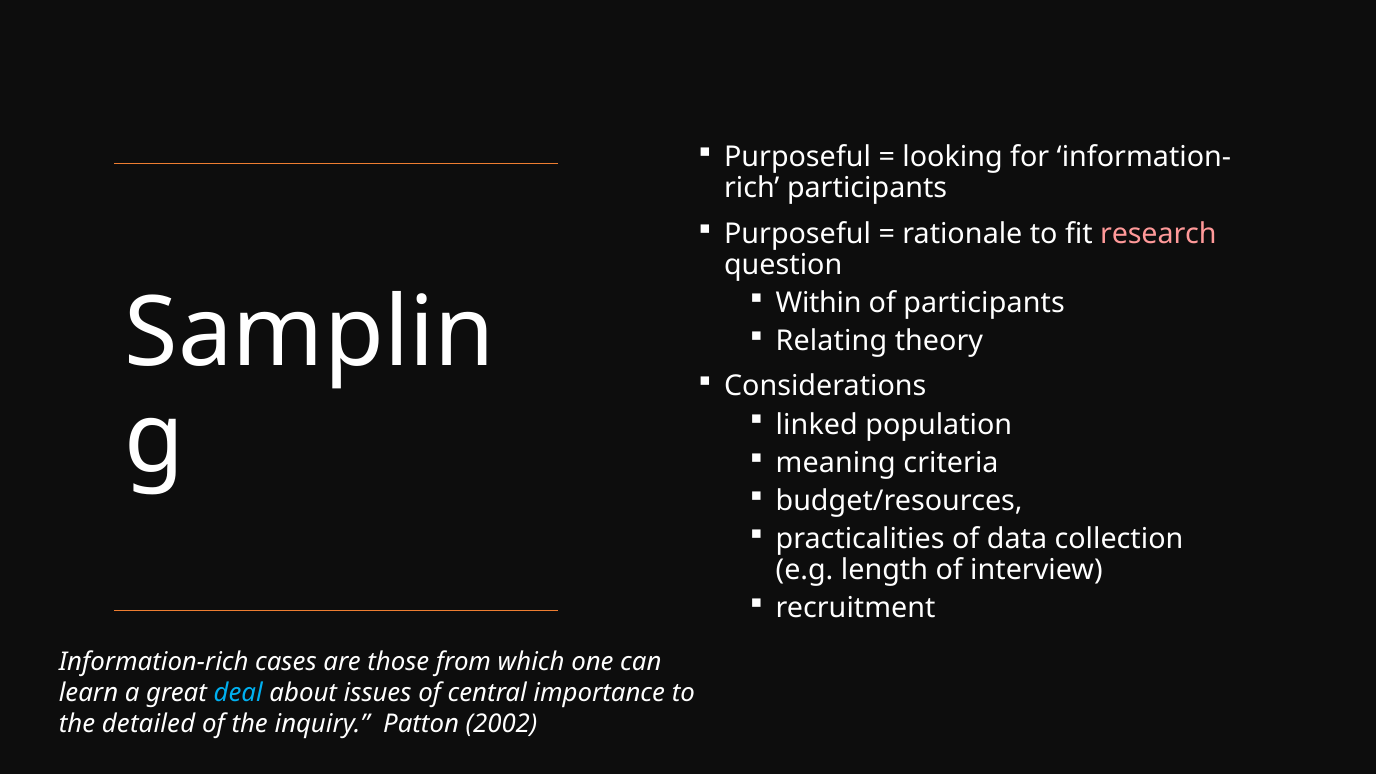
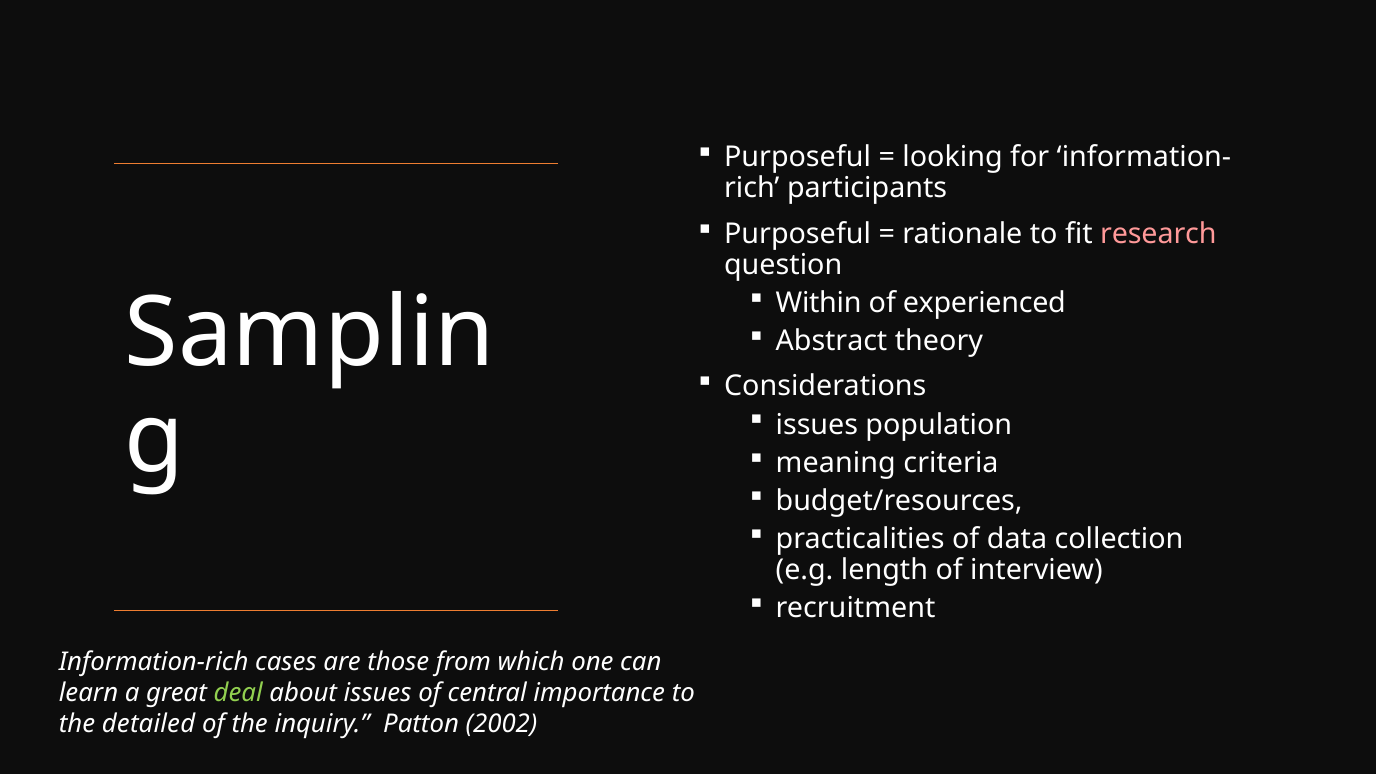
of participants: participants -> experienced
Relating: Relating -> Abstract
linked at (817, 425): linked -> issues
deal colour: light blue -> light green
